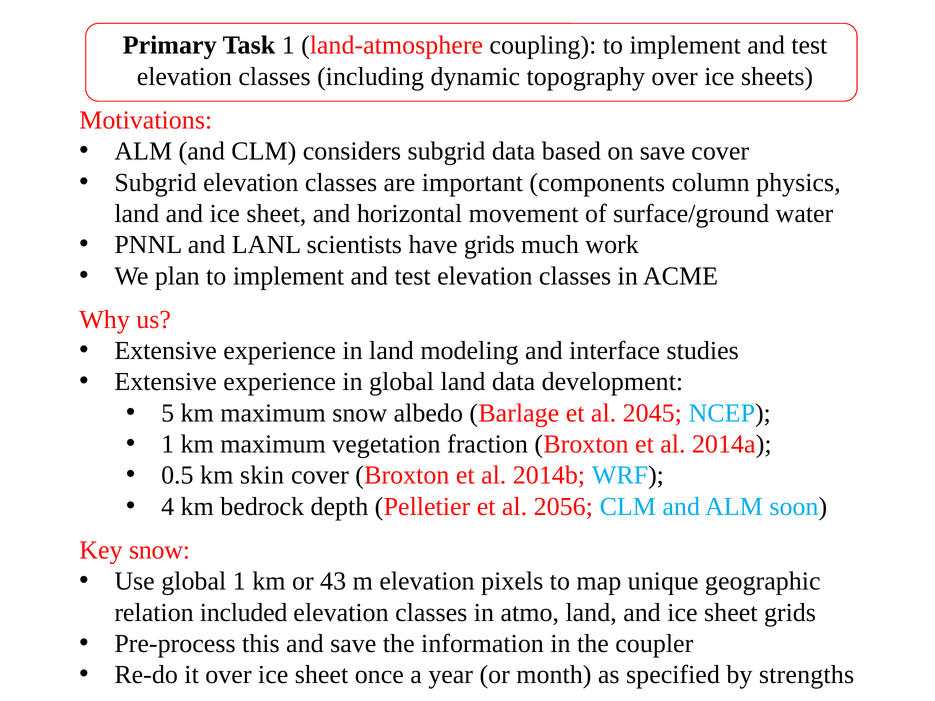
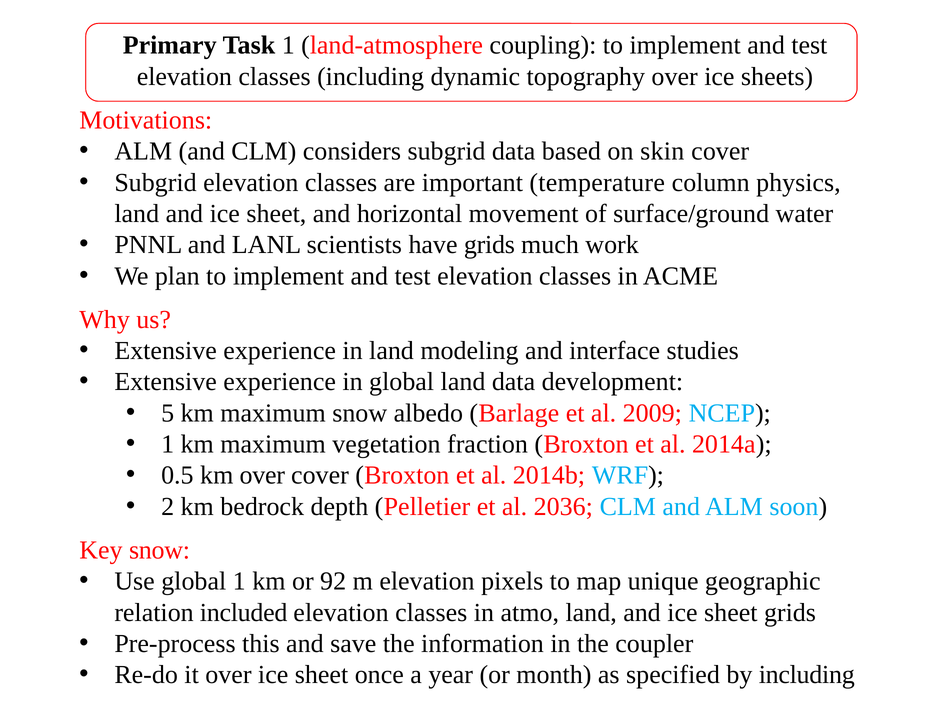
on save: save -> skin
components: components -> temperature
2045: 2045 -> 2009
km skin: skin -> over
4: 4 -> 2
2056: 2056 -> 2036
43: 43 -> 92
by strengths: strengths -> including
